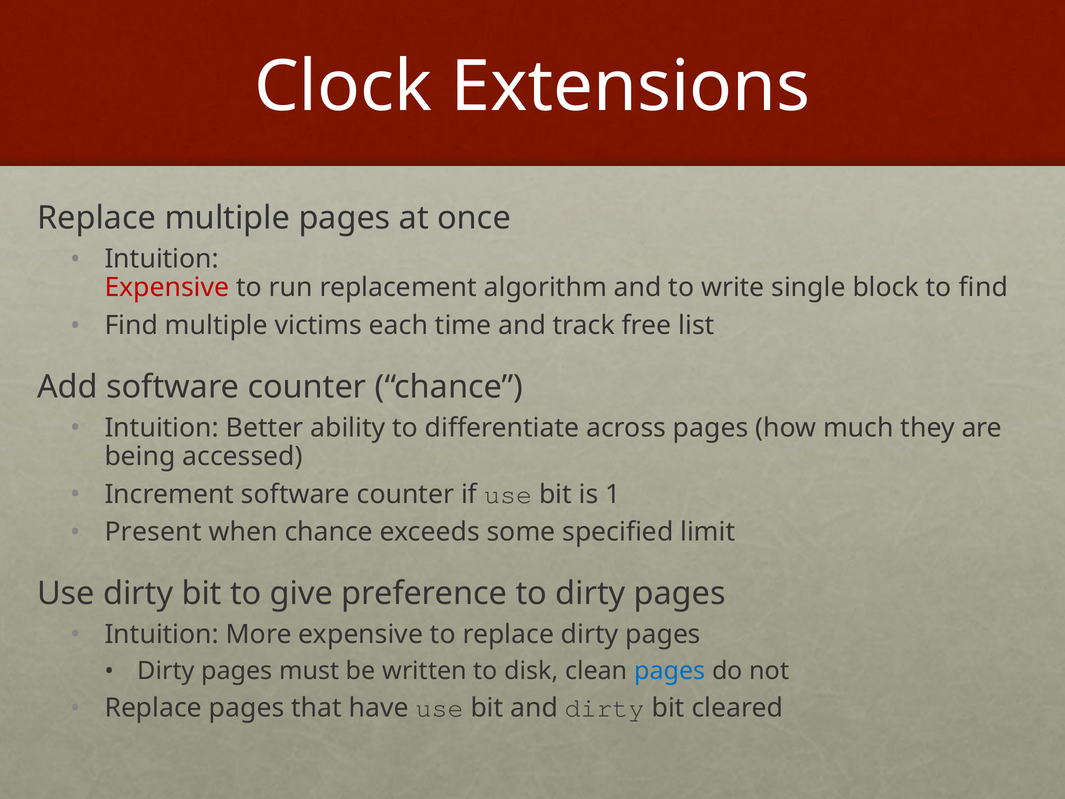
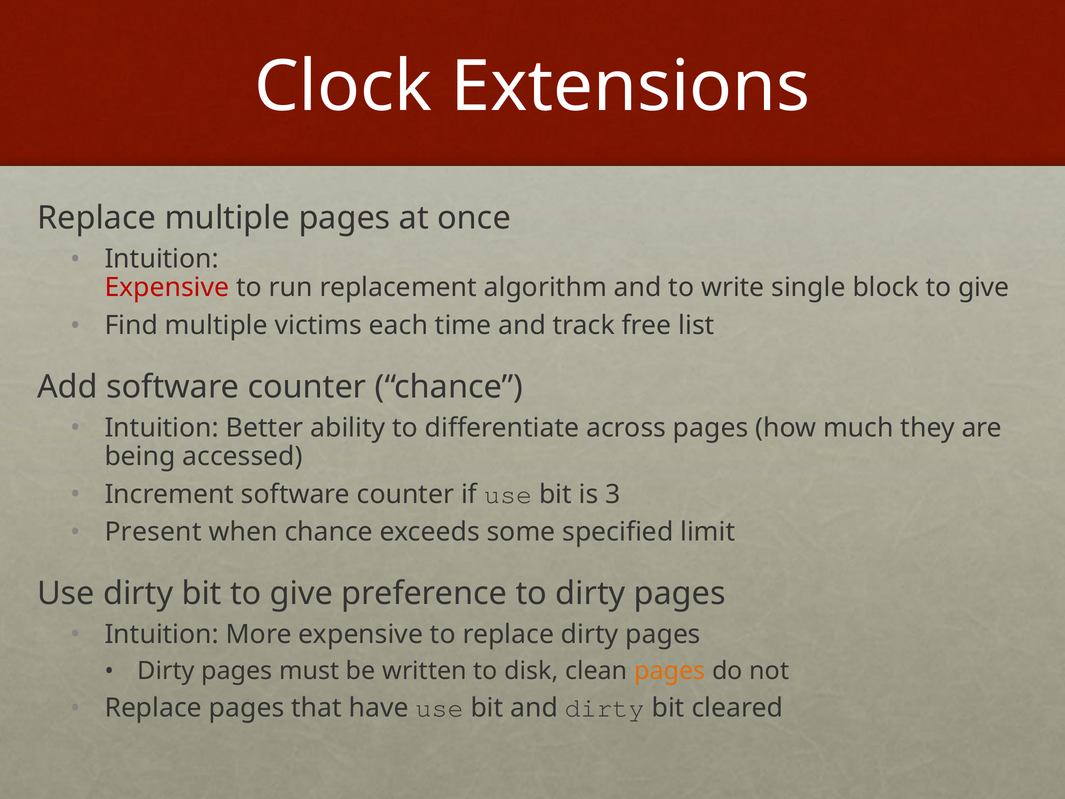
block to find: find -> give
1: 1 -> 3
pages at (670, 671) colour: blue -> orange
